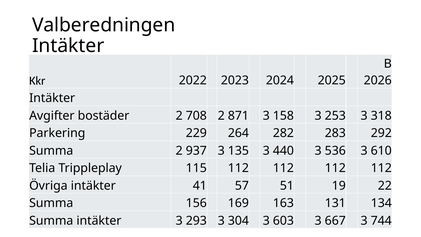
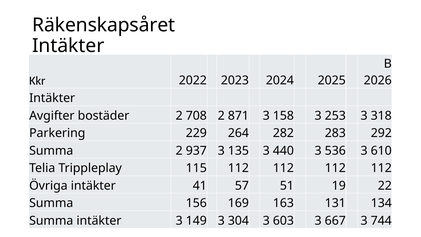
Valberedningen: Valberedningen -> Räkenskapsåret
293: 293 -> 149
